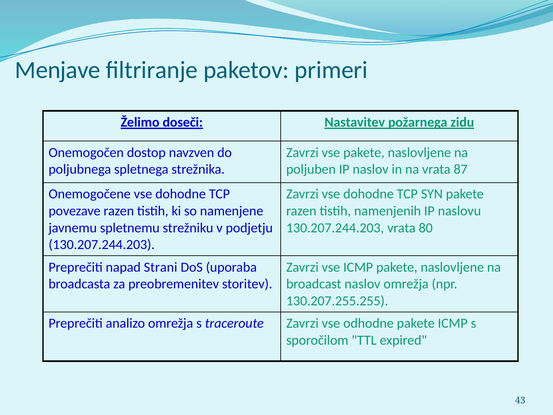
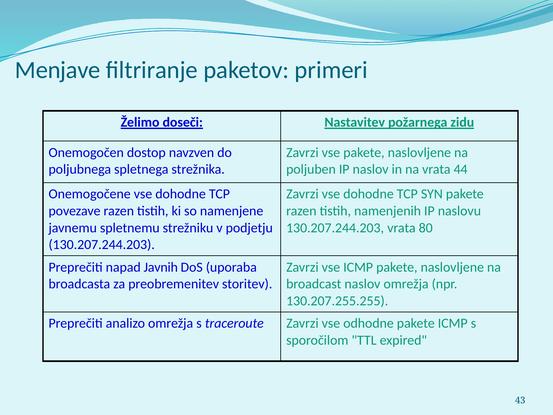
87: 87 -> 44
Strani: Strani -> Javnih
